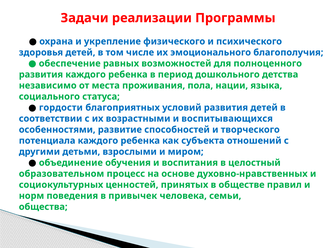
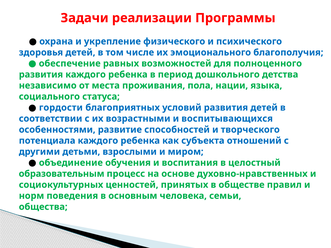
образовательном: образовательном -> образовательным
привычек: привычек -> основным
